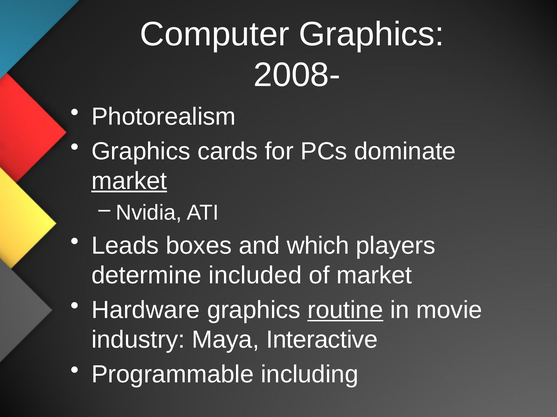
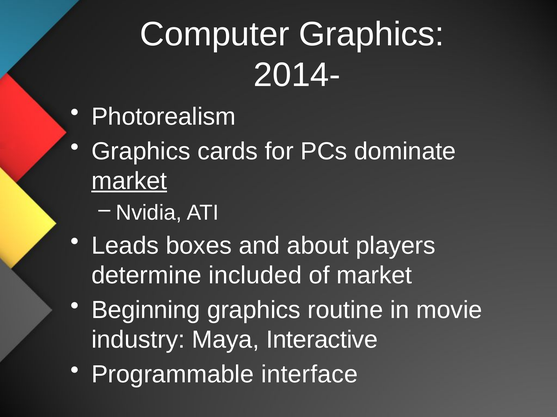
2008-: 2008- -> 2014-
which: which -> about
Hardware: Hardware -> Beginning
routine underline: present -> none
including: including -> interface
